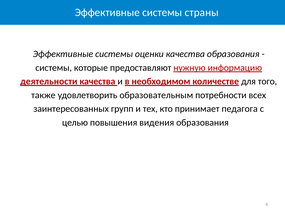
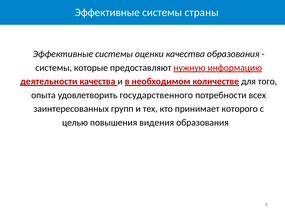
также: также -> опыта
образовательным: образовательным -> государственного
педагога: педагога -> которого
